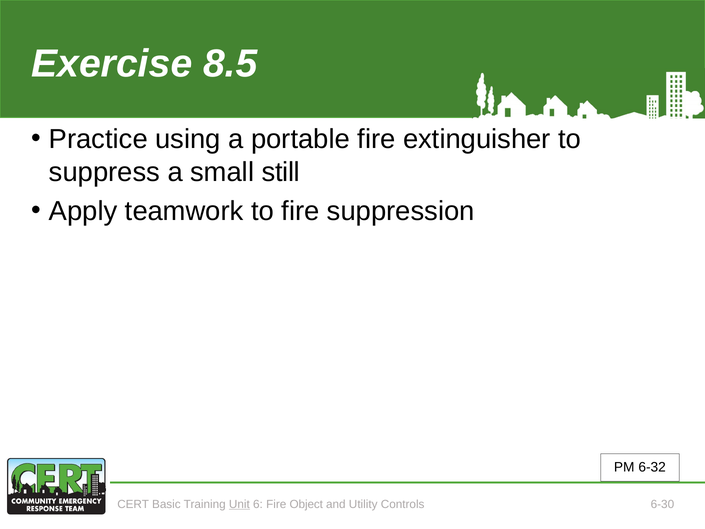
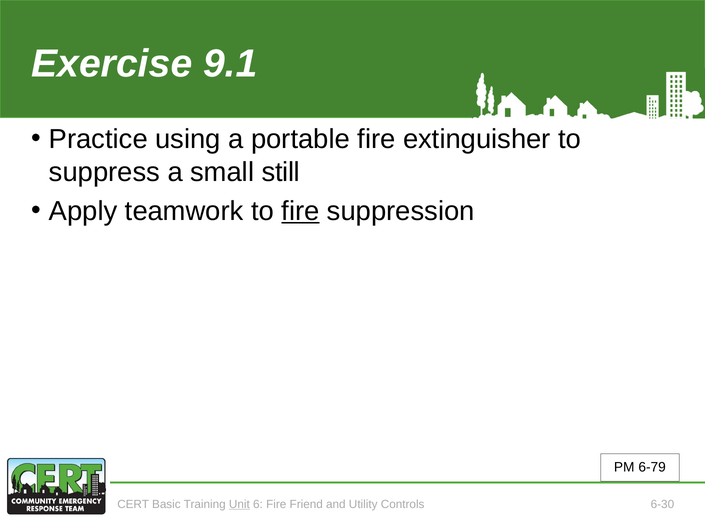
8.5: 8.5 -> 9.1
fire at (300, 211) underline: none -> present
6-32: 6-32 -> 6-79
Object: Object -> Friend
